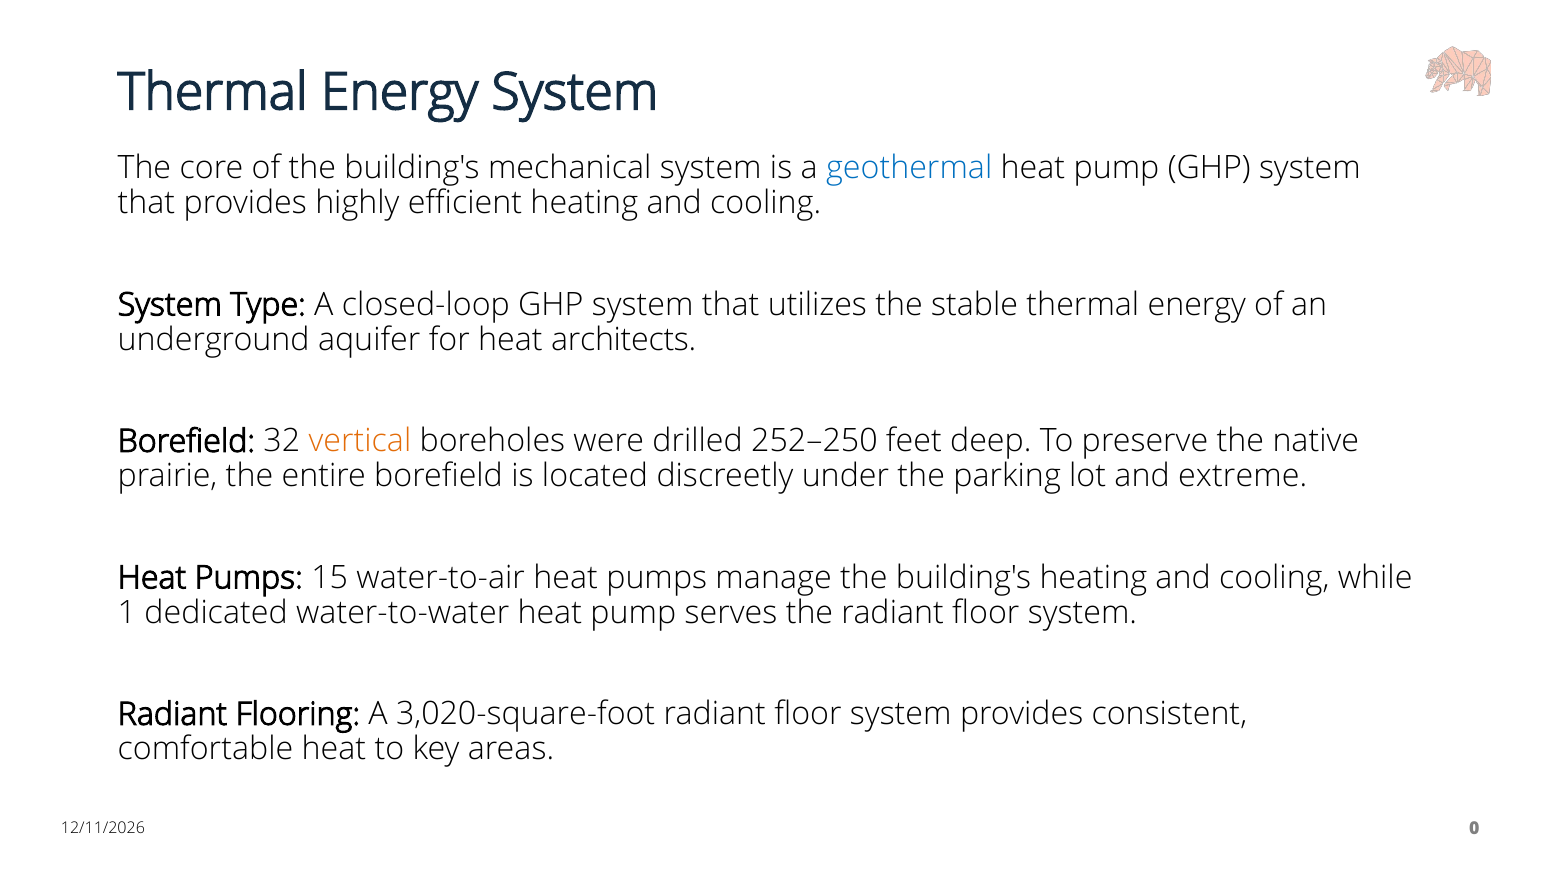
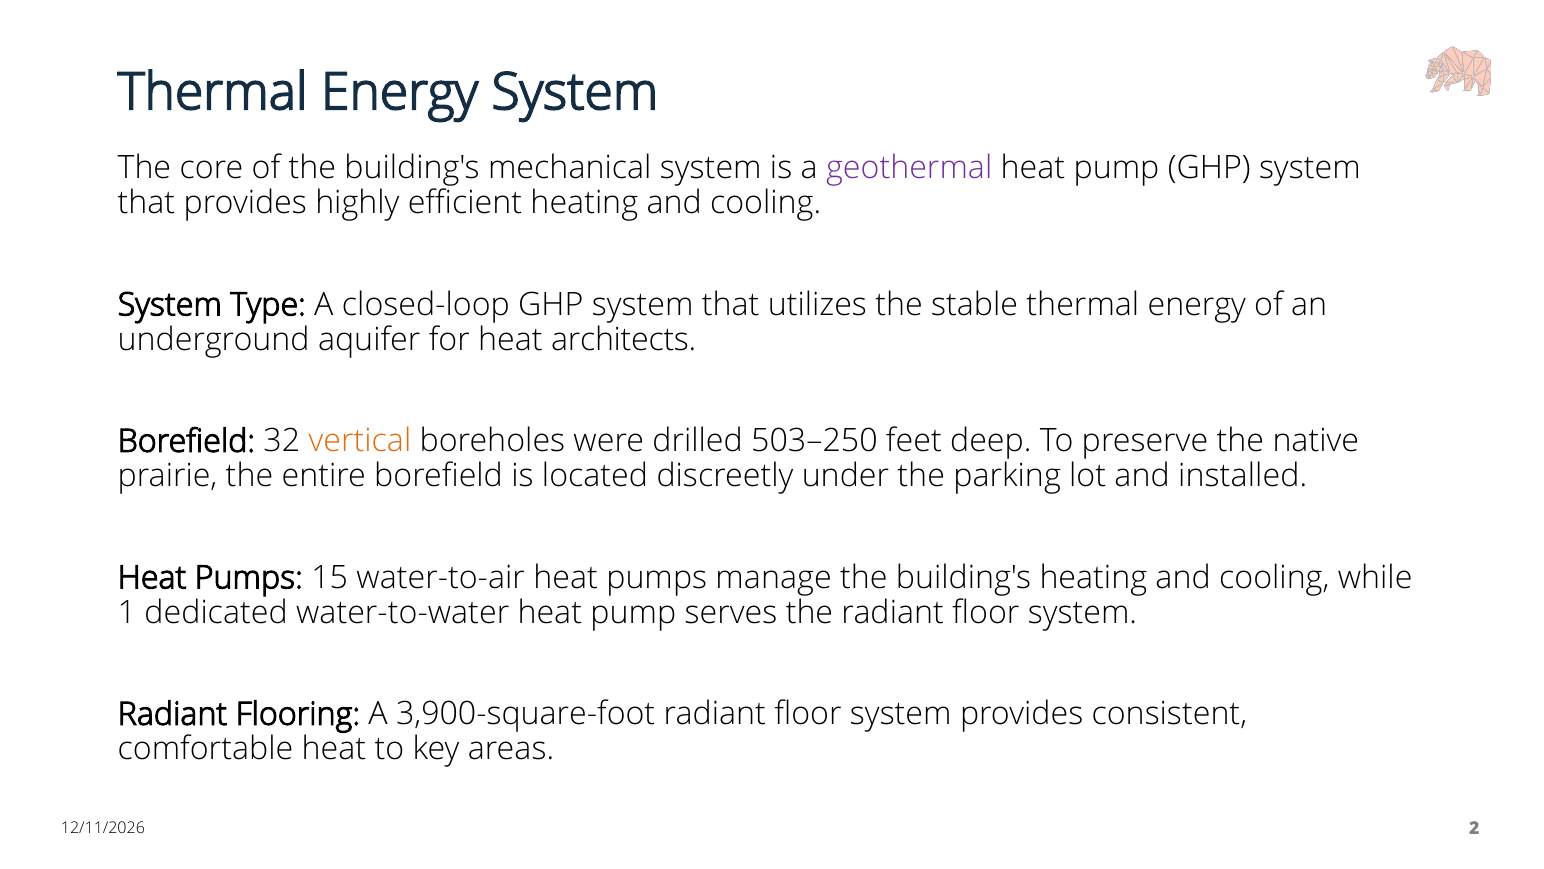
geothermal colour: blue -> purple
252–250: 252–250 -> 503–250
extreme: extreme -> installed
3,020-square-foot: 3,020-square-foot -> 3,900-square-foot
0: 0 -> 2
